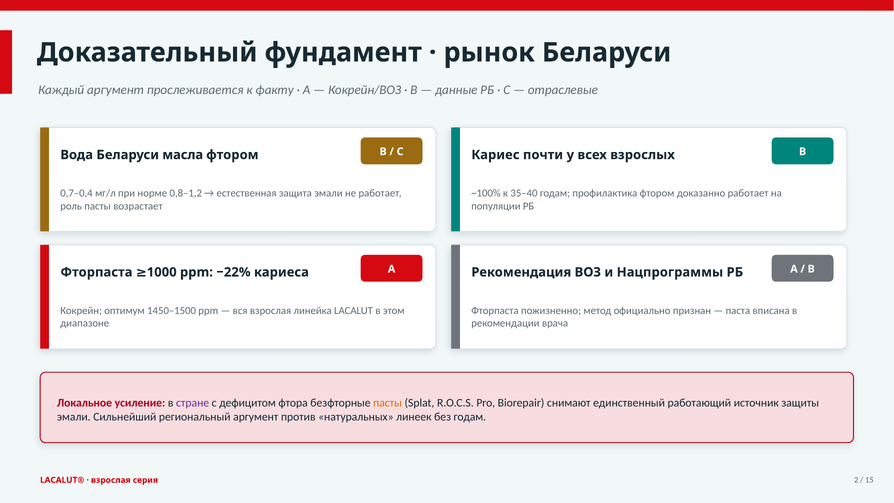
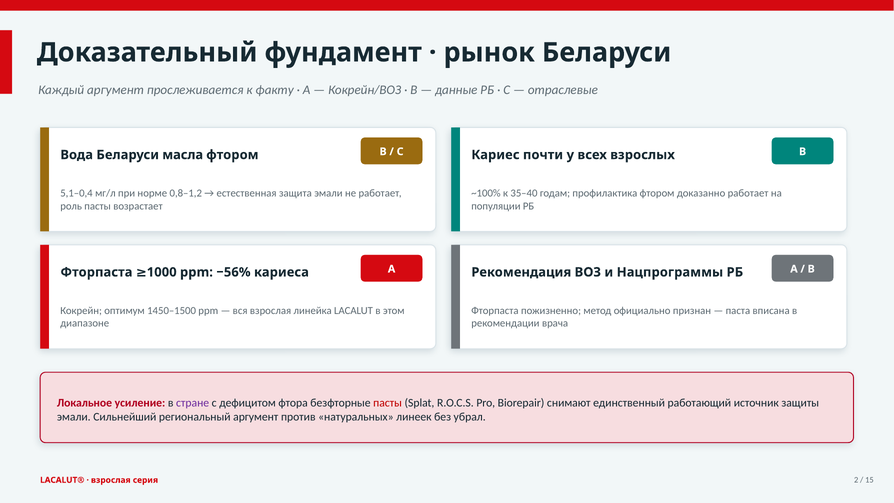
0,7–0,4: 0,7–0,4 -> 5,1–0,4
−22%: −22% -> −56%
пасты at (388, 403) colour: orange -> red
без годам: годам -> убрал
